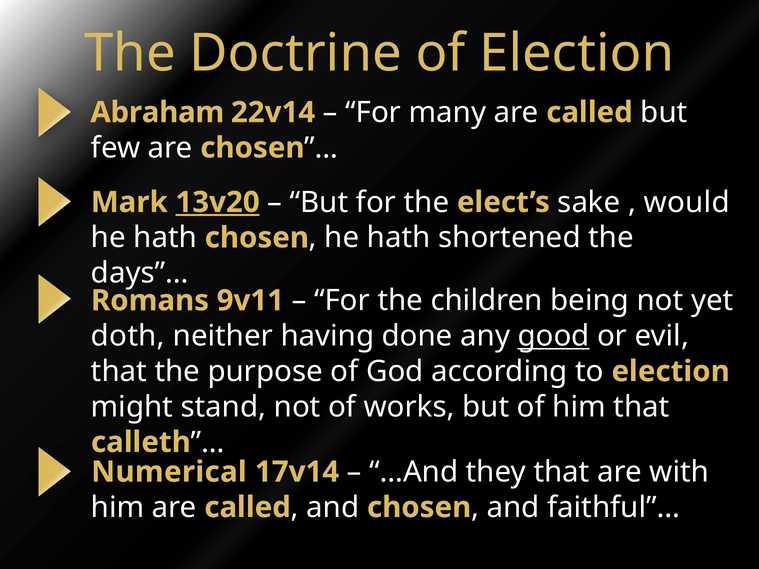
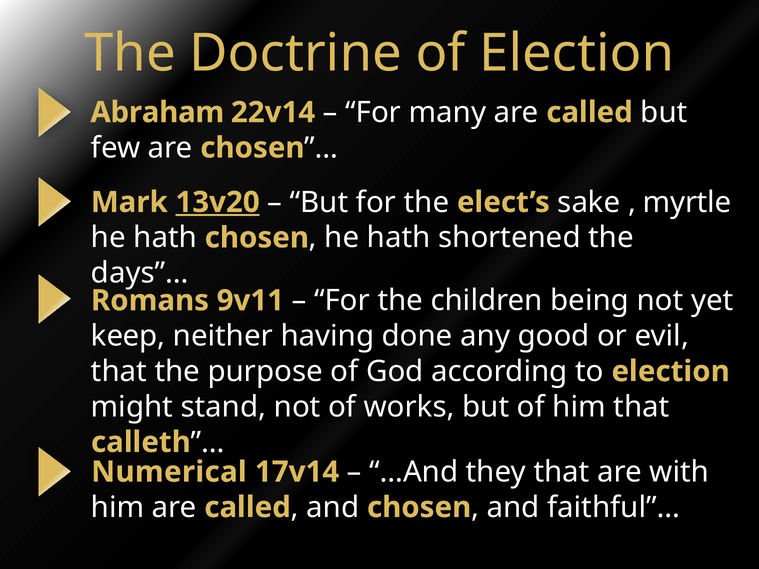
would: would -> myrtle
doth: doth -> keep
good underline: present -> none
